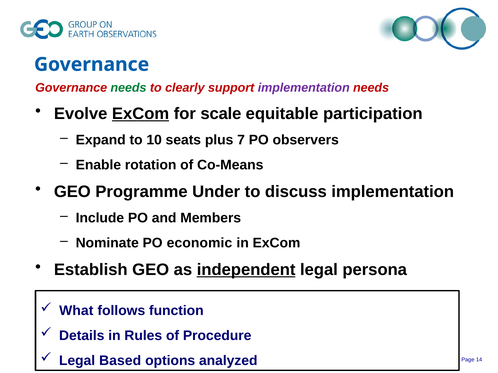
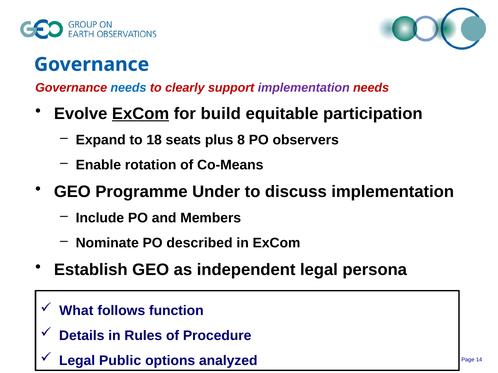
needs at (129, 88) colour: green -> blue
scale: scale -> build
10: 10 -> 18
7: 7 -> 8
economic: economic -> described
independent underline: present -> none
Based: Based -> Public
